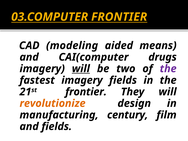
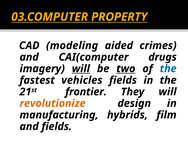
03.COMPUTER FRONTIER: FRONTIER -> PROPERTY
means: means -> crimes
two underline: none -> present
the at (168, 69) colour: purple -> blue
fastest imagery: imagery -> vehicles
century: century -> hybrids
